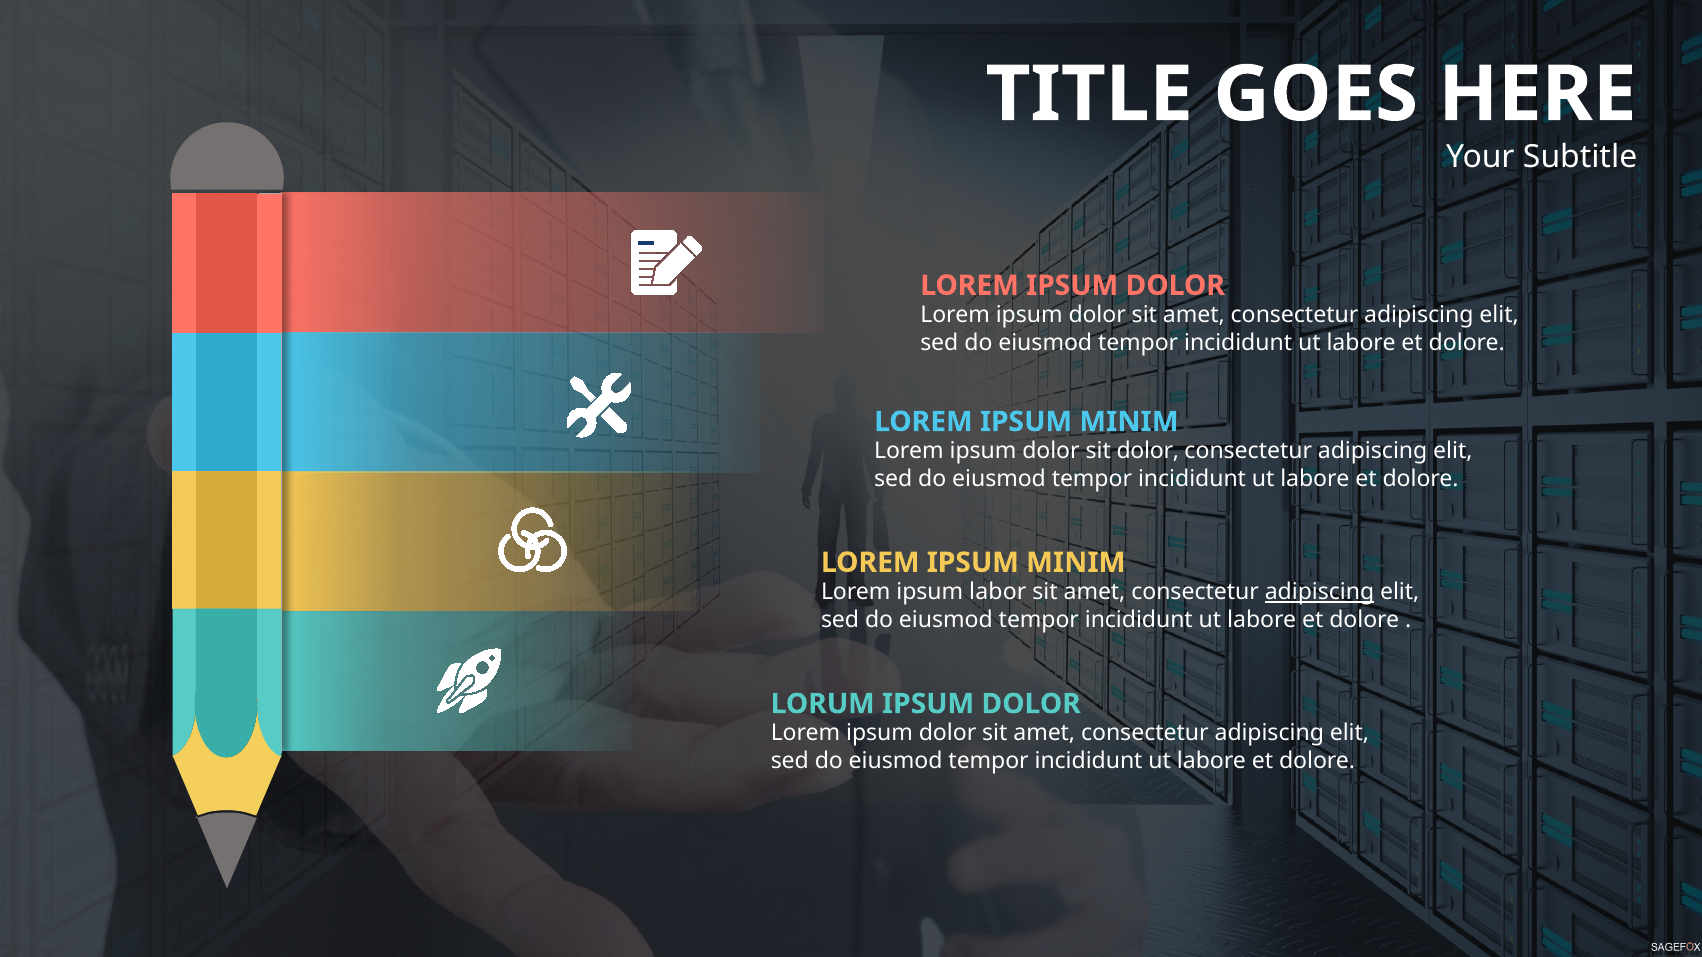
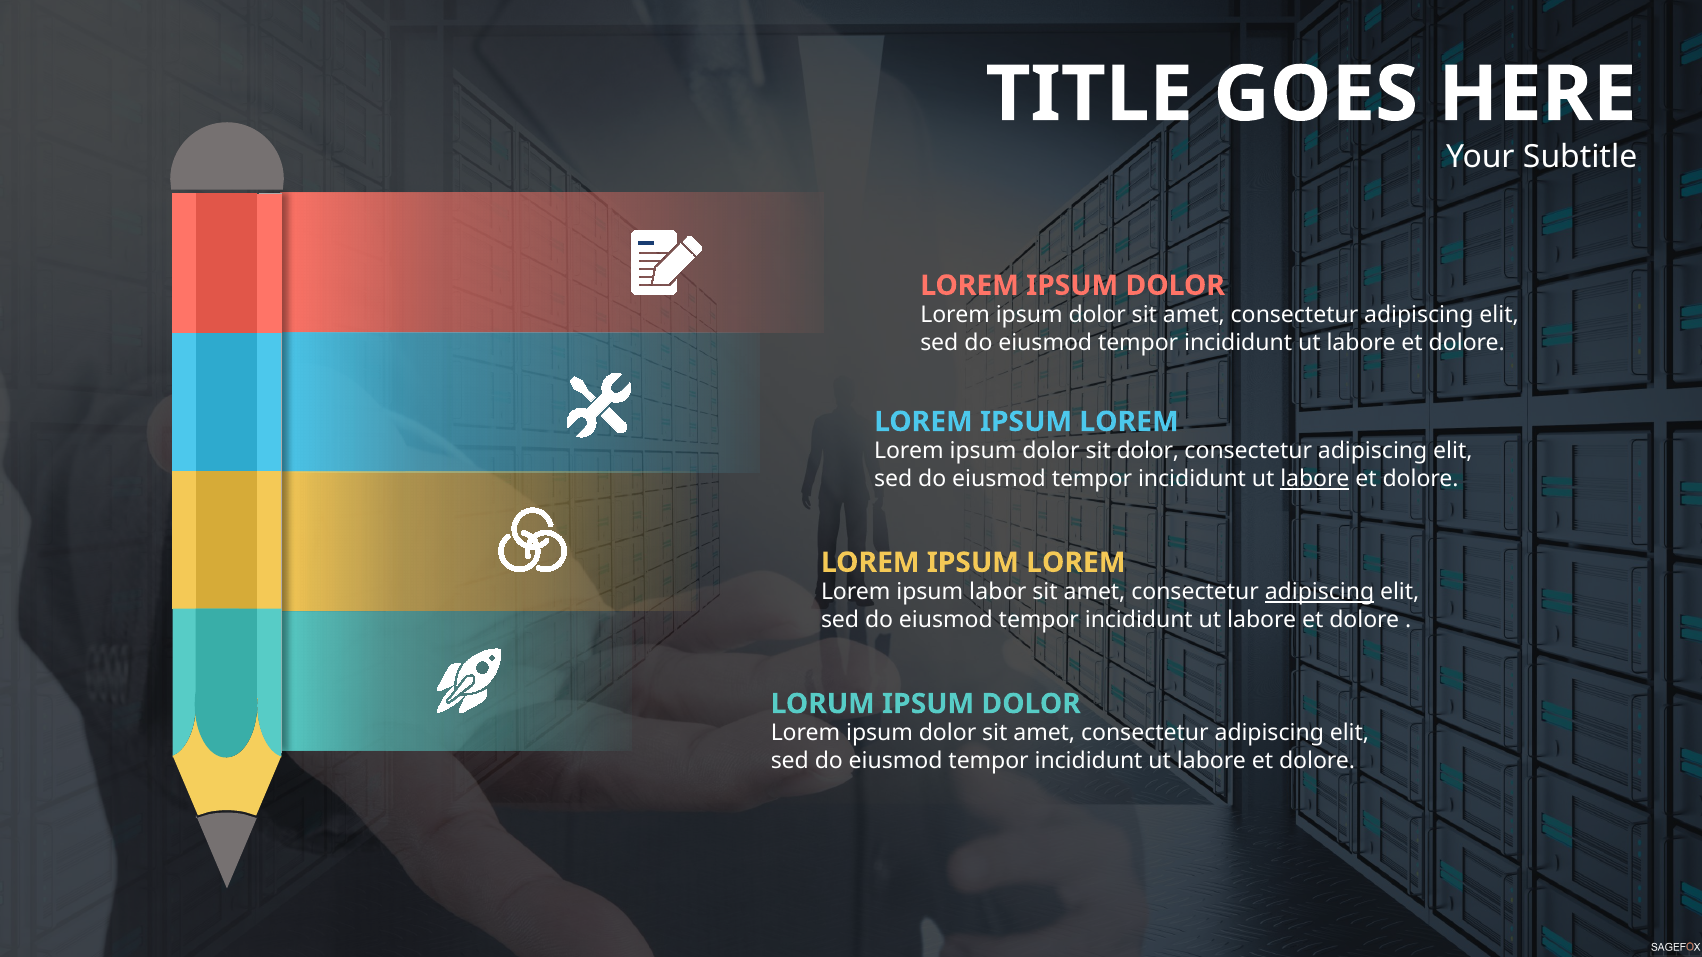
MINIM at (1129, 422): MINIM -> LOREM
labore at (1315, 479) underline: none -> present
MINIM at (1076, 563): MINIM -> LOREM
